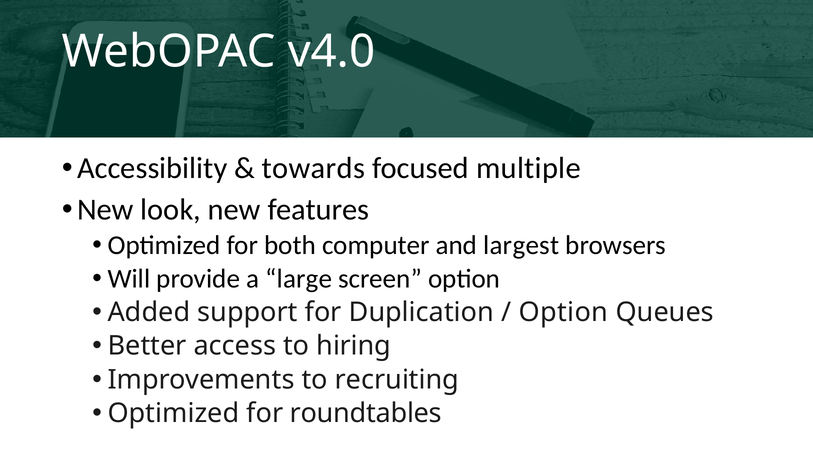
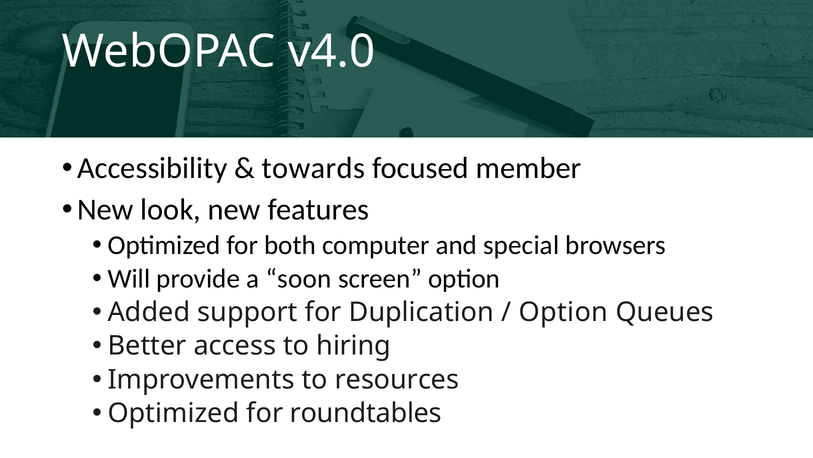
multiple: multiple -> member
largest: largest -> special
large: large -> soon
recruiting: recruiting -> resources
